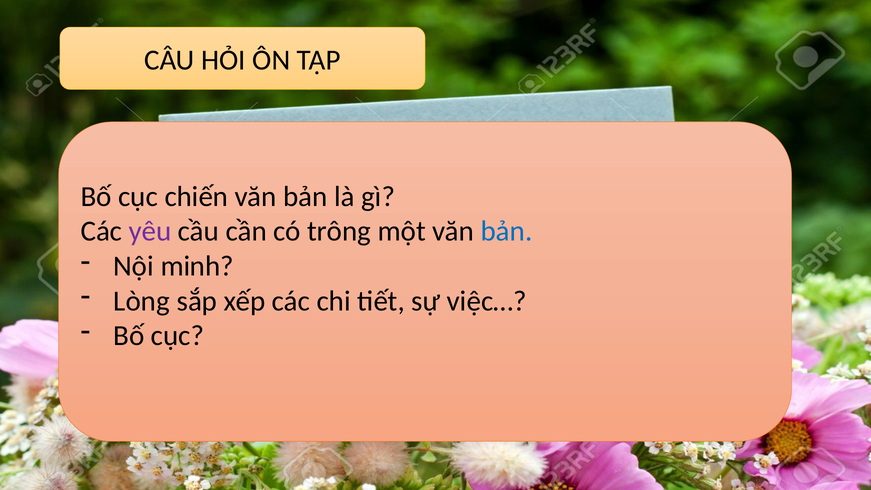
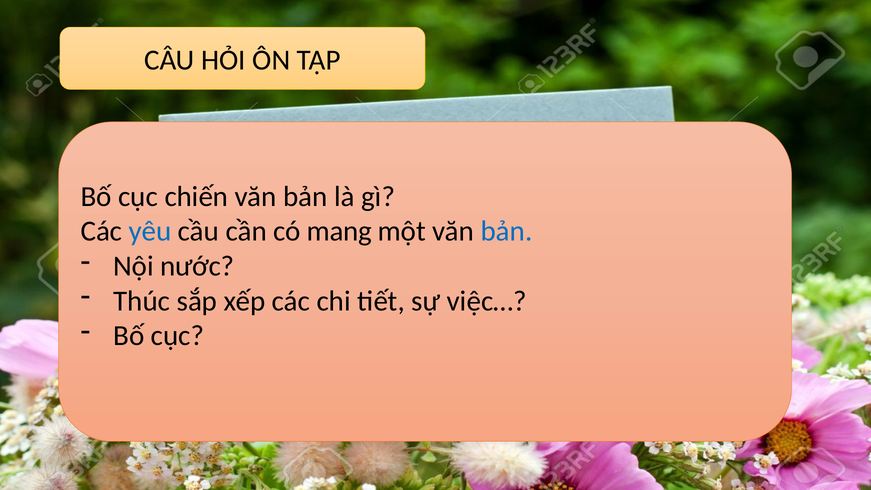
yêu colour: purple -> blue
trông: trông -> mang
minh: minh -> nước
Lòng: Lòng -> Thúc
